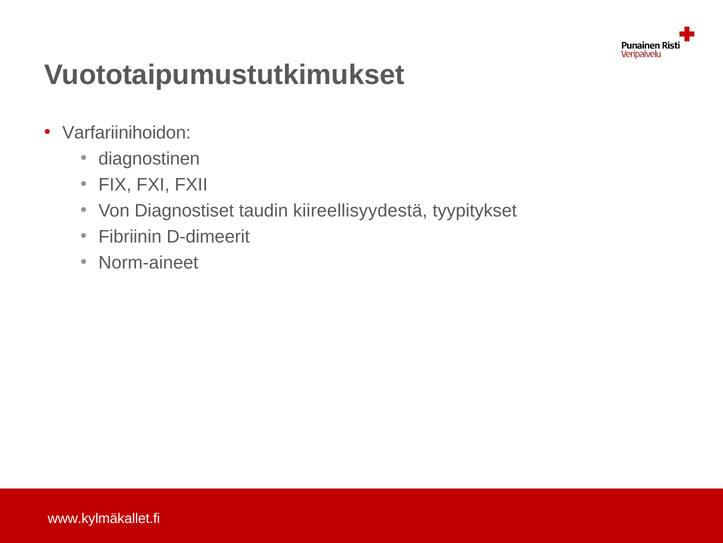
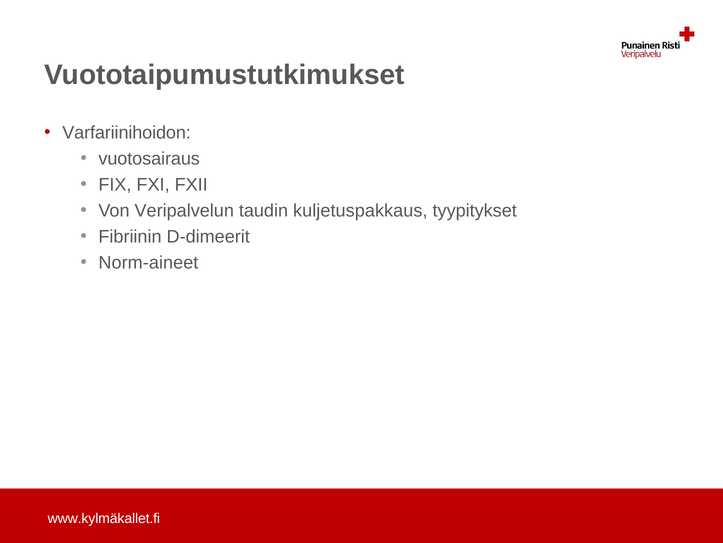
diagnostinen: diagnostinen -> vuotosairaus
Diagnostiset: Diagnostiset -> Veripalvelun
kiireellisyydestä: kiireellisyydestä -> kuljetuspakkaus
